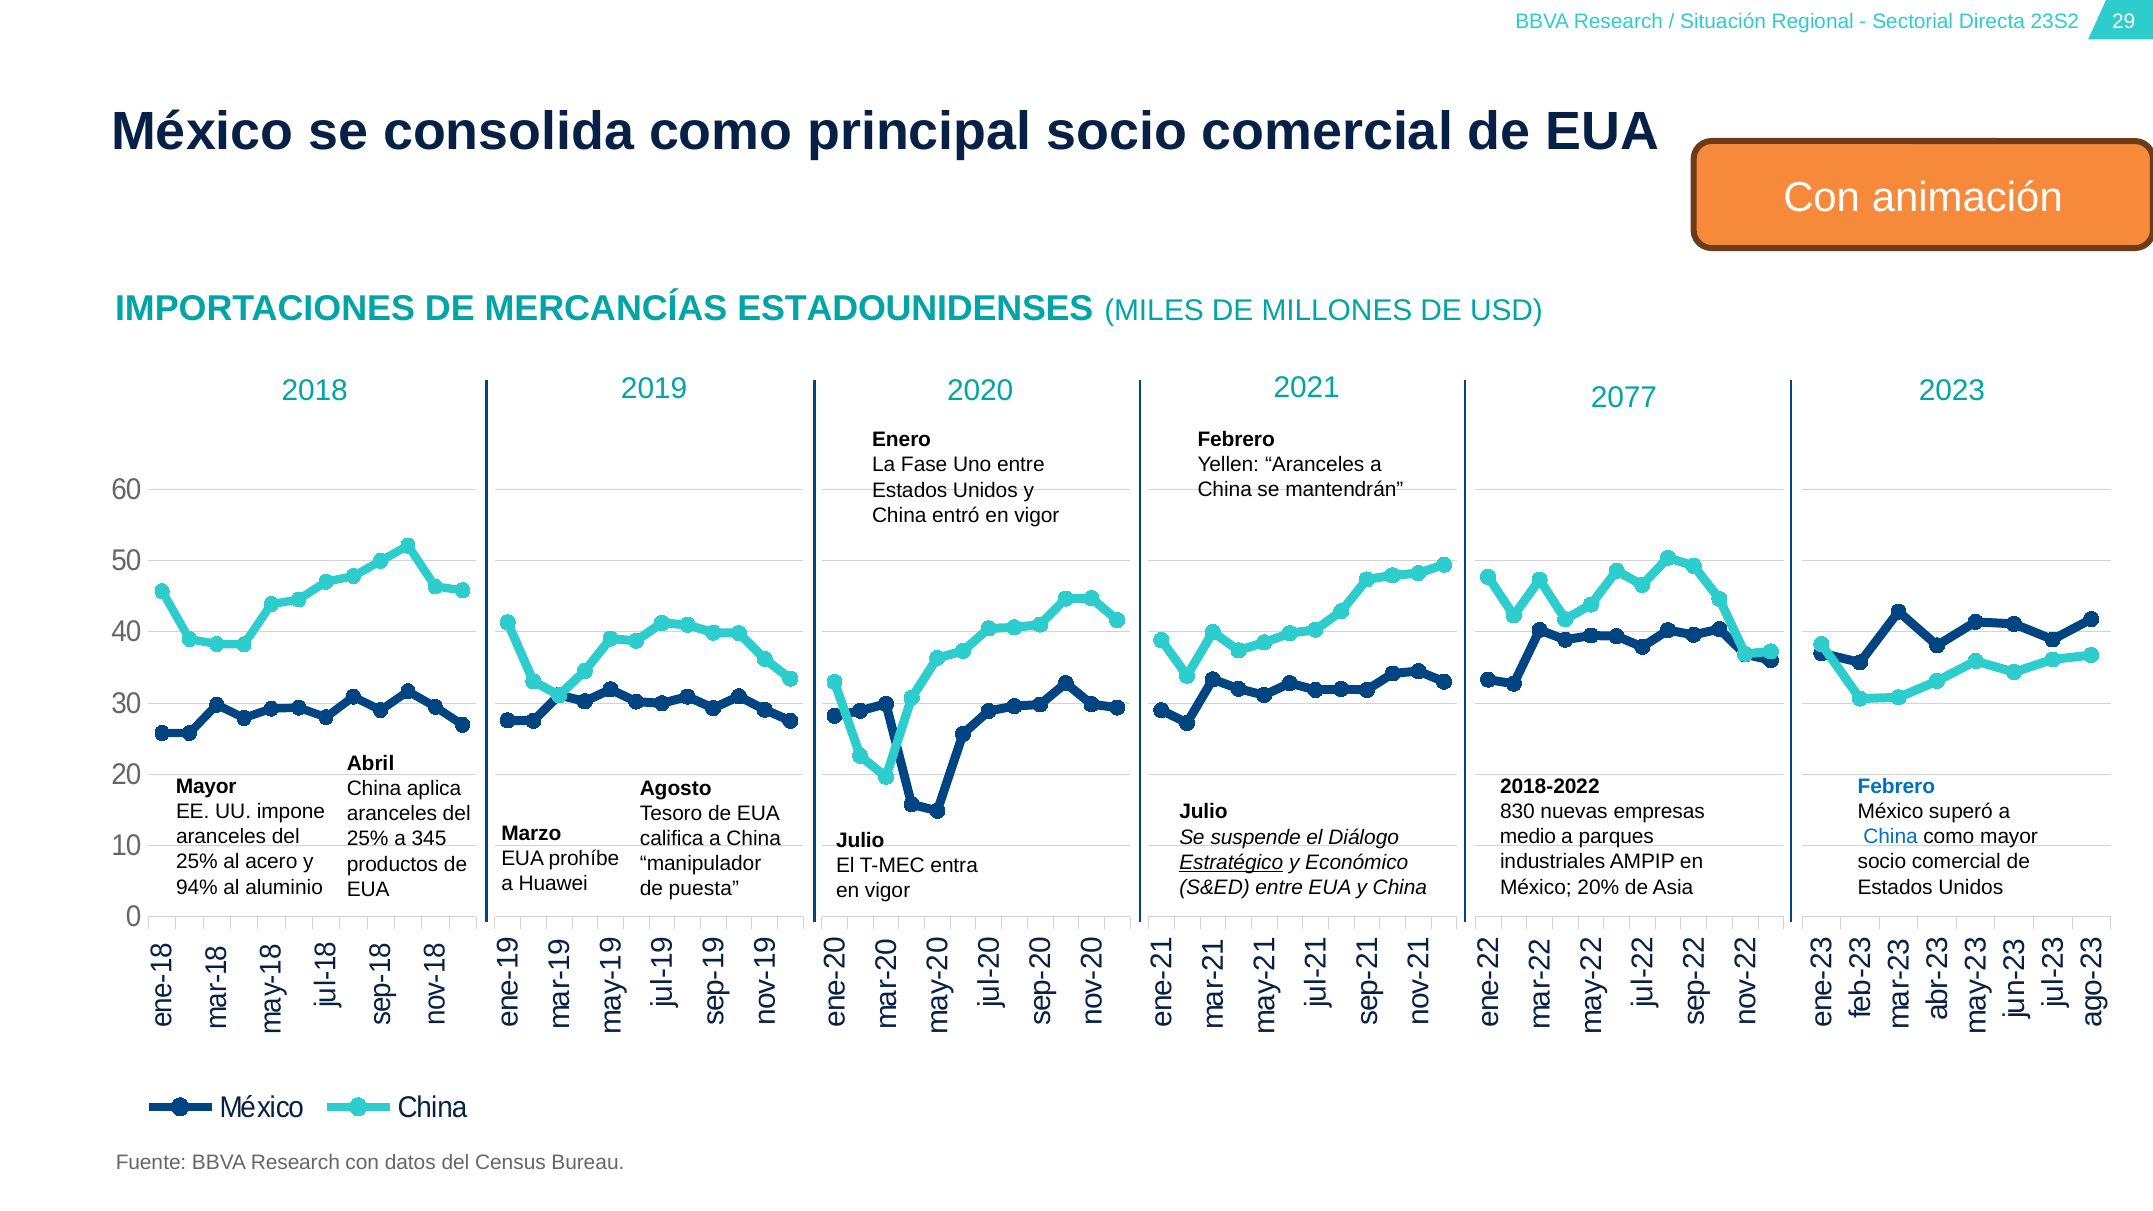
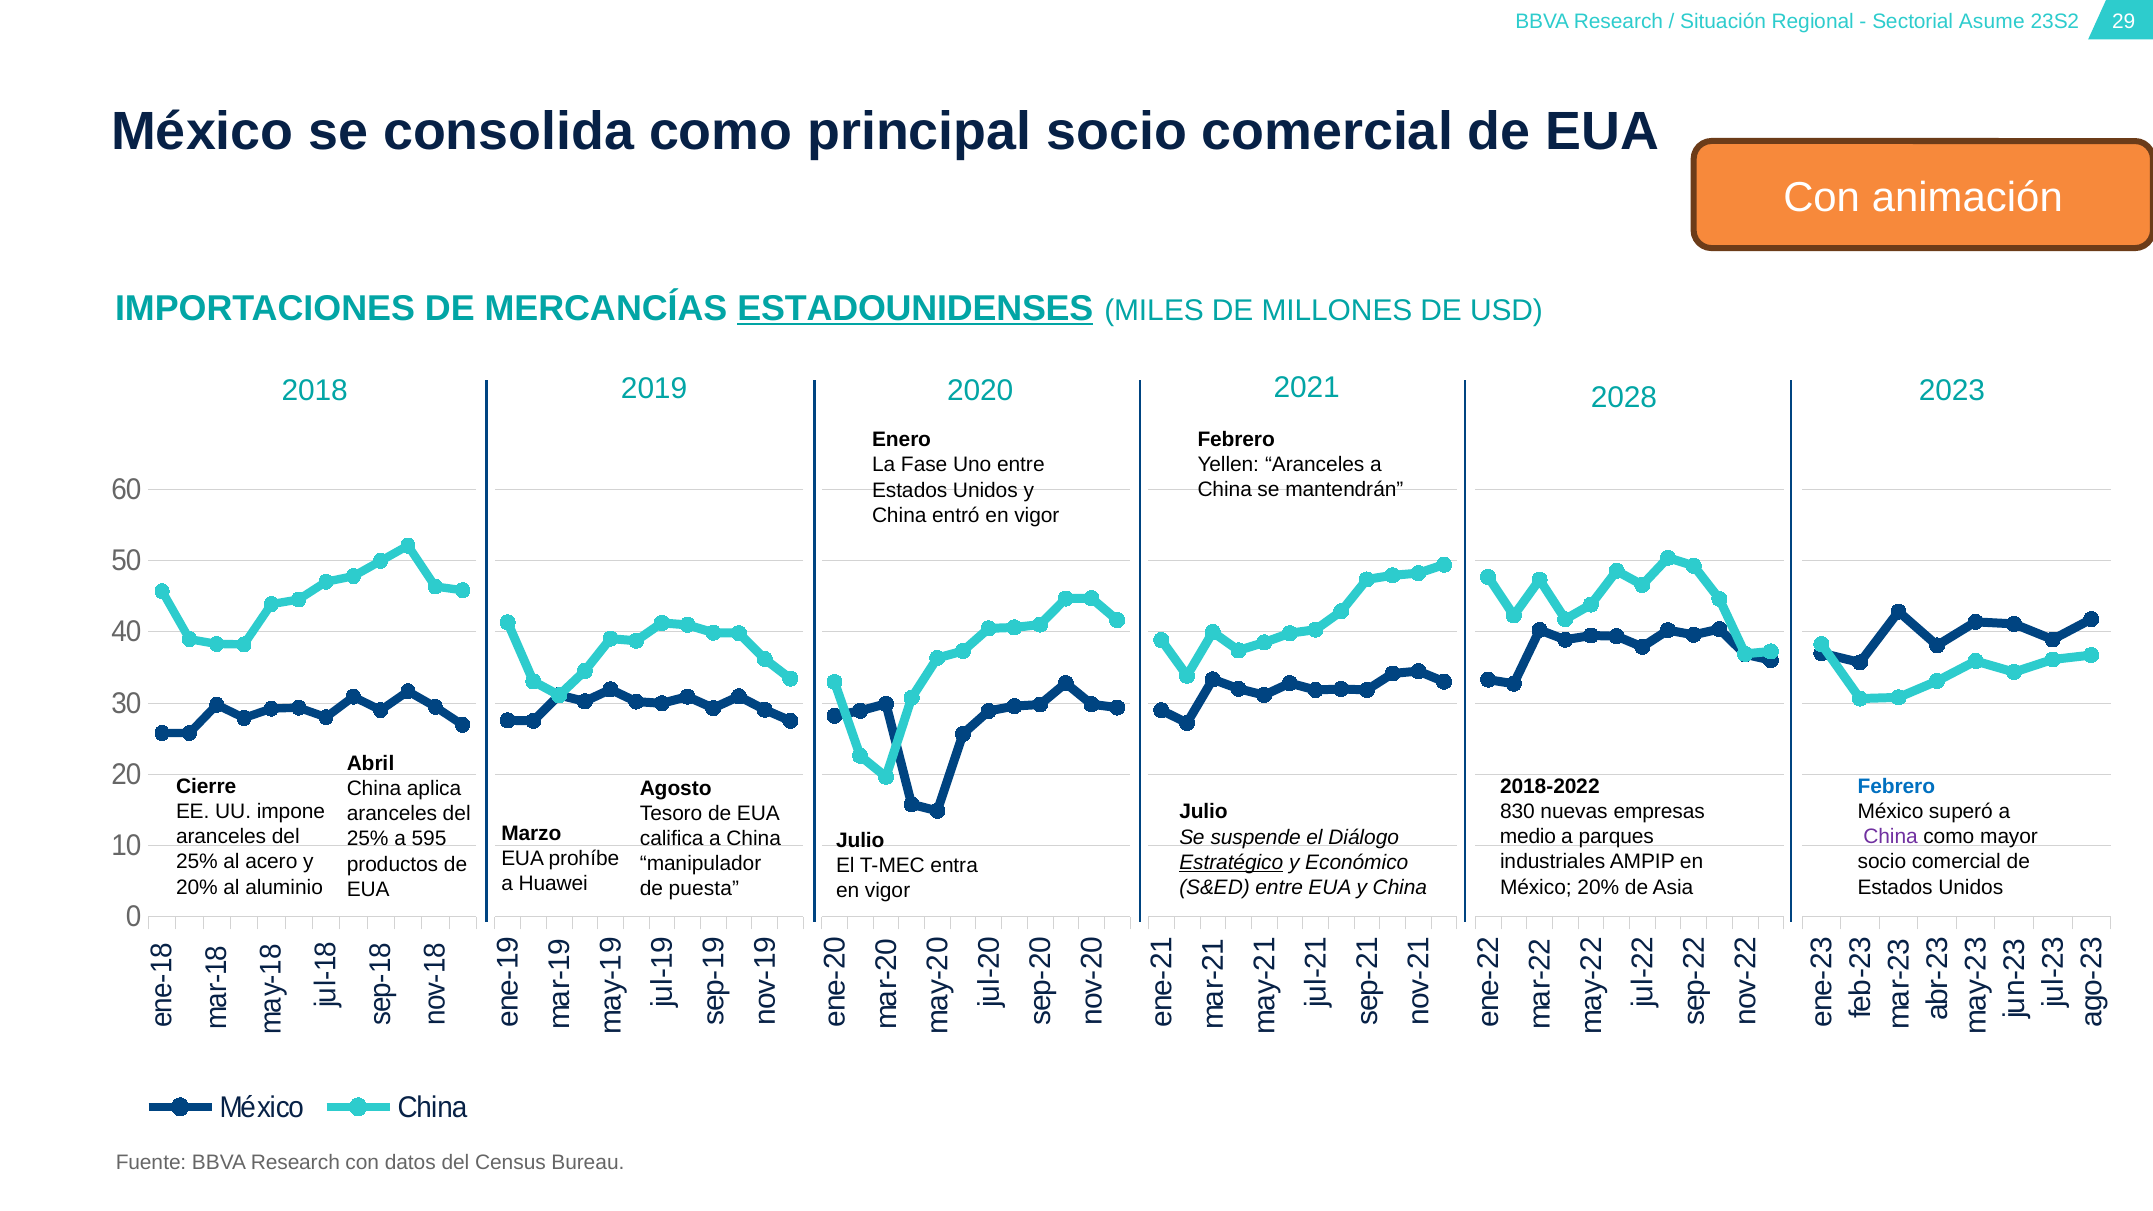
Directa: Directa -> Asume
ESTADOUNIDENSES underline: none -> present
2077: 2077 -> 2028
Mayor at (206, 787): Mayor -> Cierre
China at (1891, 837) colour: blue -> purple
345: 345 -> 595
94% at (197, 887): 94% -> 20%
